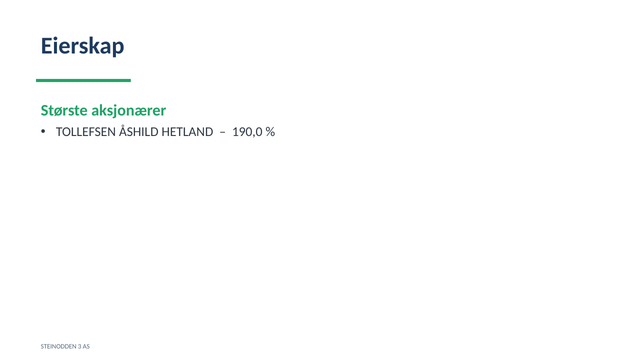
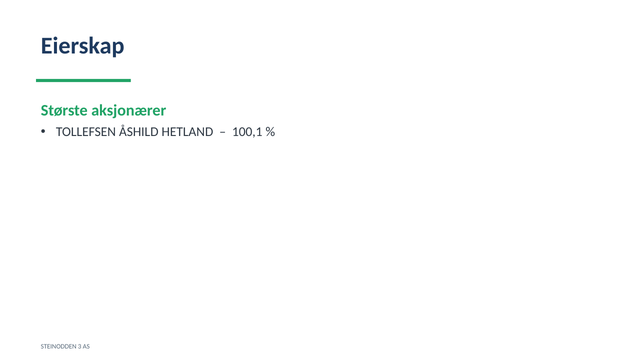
190,0: 190,0 -> 100,1
